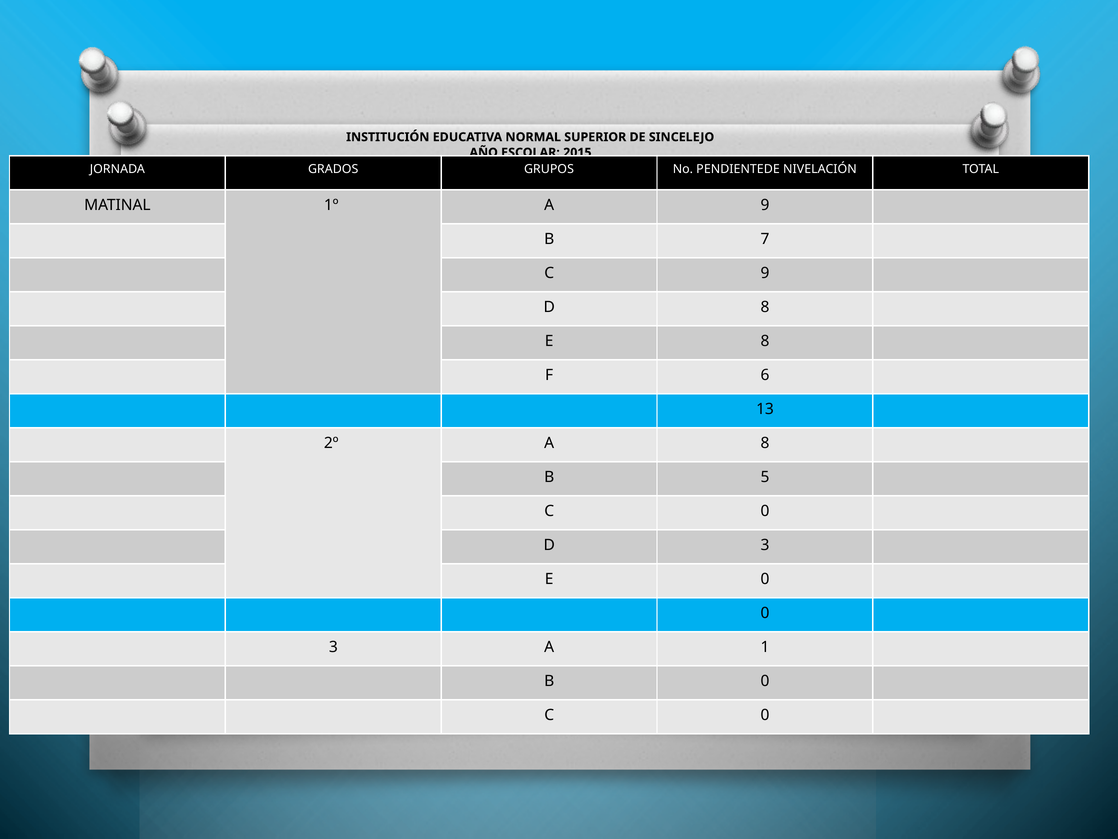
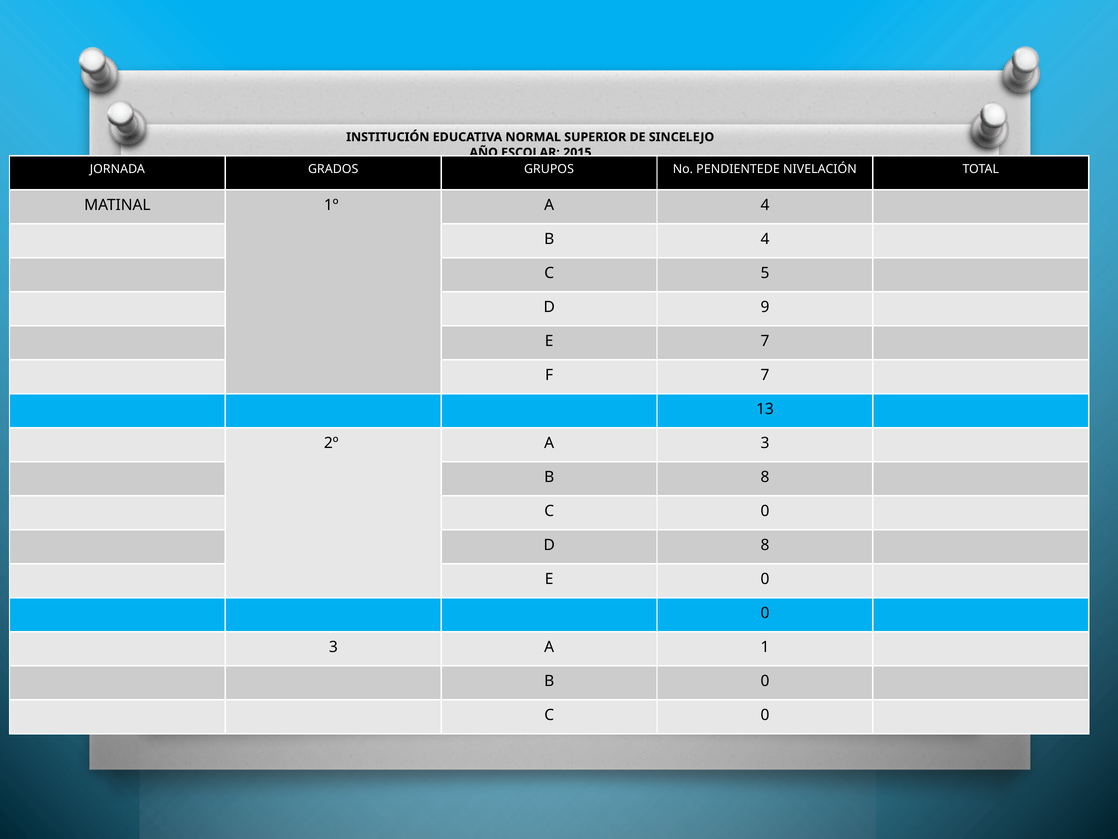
A 9: 9 -> 4
B 7: 7 -> 4
C 9: 9 -> 5
D 8: 8 -> 9
E 8: 8 -> 7
F 6: 6 -> 7
A 8: 8 -> 3
B 5: 5 -> 8
D 3: 3 -> 8
